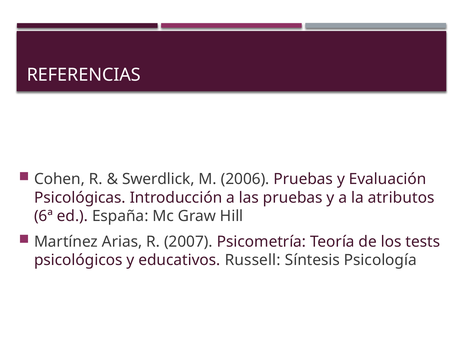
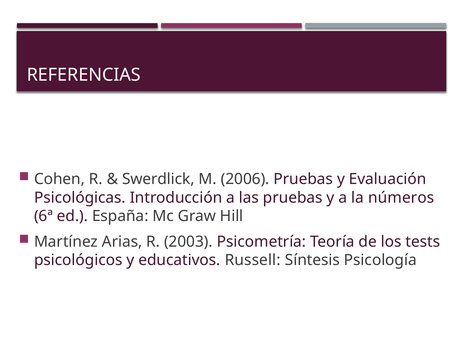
atributos: atributos -> números
2007: 2007 -> 2003
